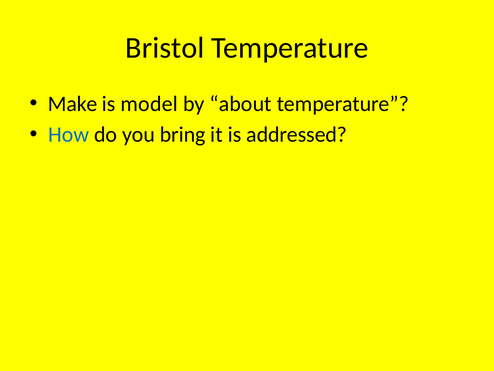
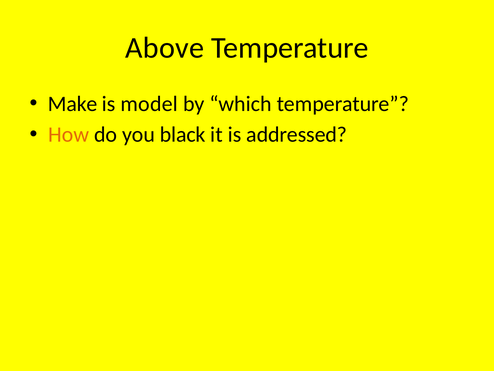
Bristol: Bristol -> Above
about: about -> which
How colour: blue -> orange
bring: bring -> black
